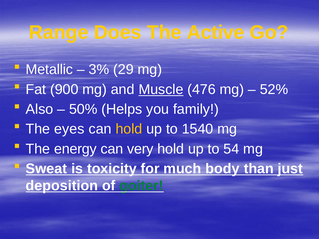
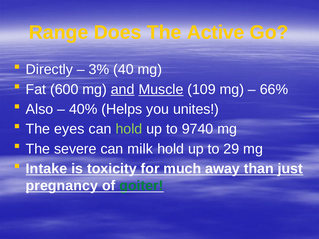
Metallic: Metallic -> Directly
29: 29 -> 40
900: 900 -> 600
and underline: none -> present
476: 476 -> 109
52%: 52% -> 66%
50%: 50% -> 40%
family: family -> unites
hold at (129, 129) colour: yellow -> light green
1540: 1540 -> 9740
energy: energy -> severe
very: very -> milk
54: 54 -> 29
Sweat: Sweat -> Intake
body: body -> away
deposition: deposition -> pregnancy
